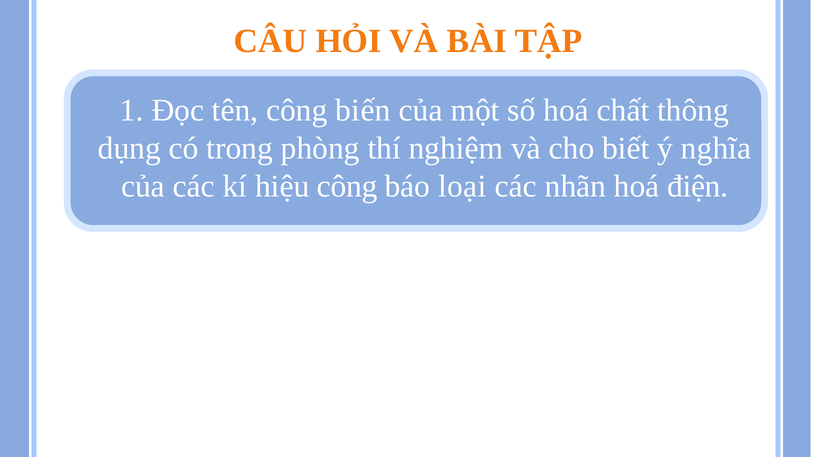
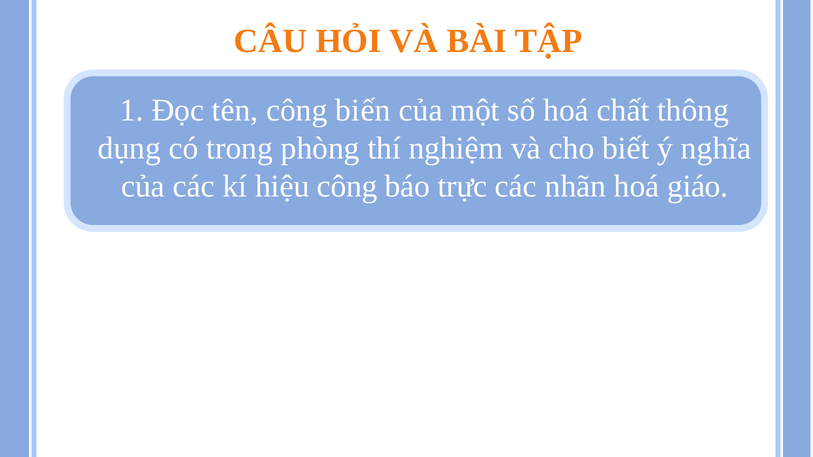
loại: loại -> trực
điện: điện -> giáo
